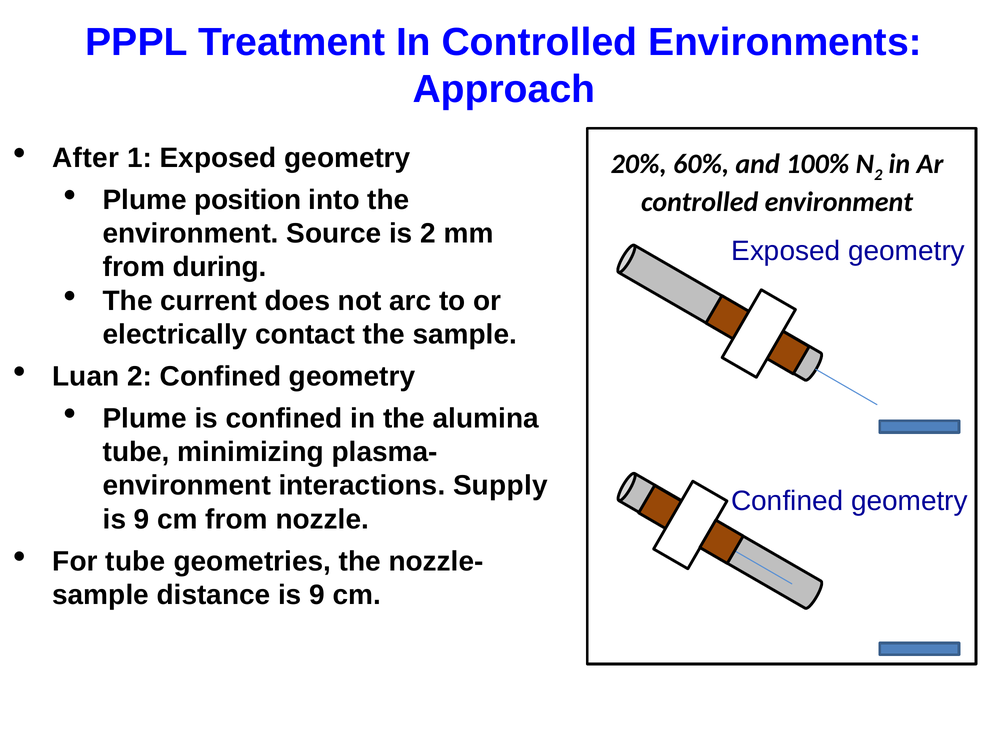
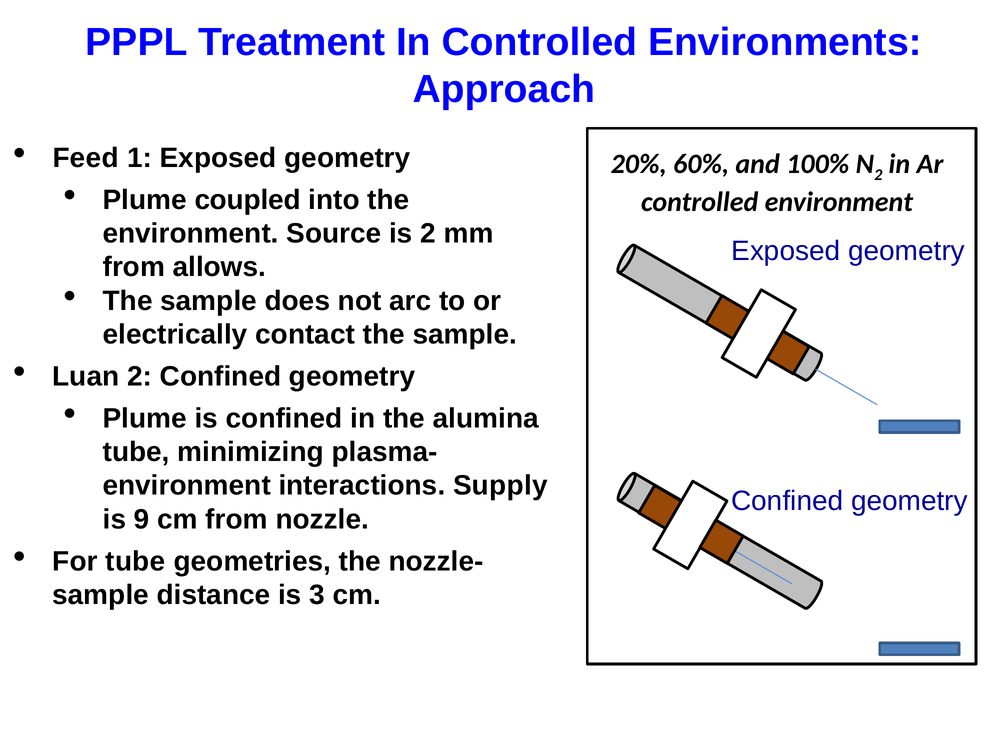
After: After -> Feed
position: position -> coupled
during: during -> allows
current at (209, 301): current -> sample
distance is 9: 9 -> 3
